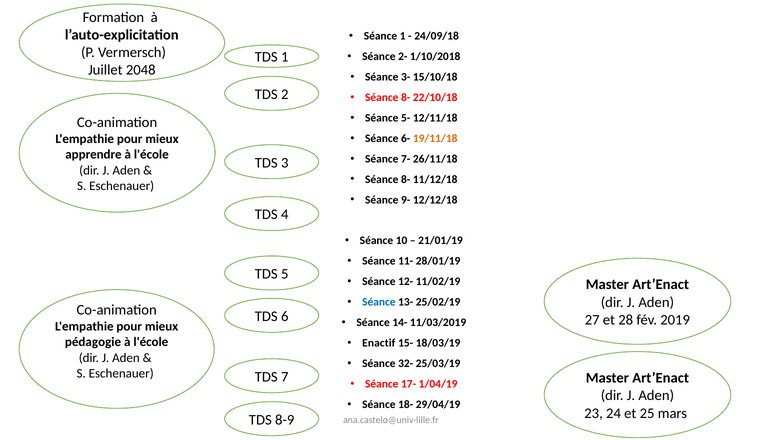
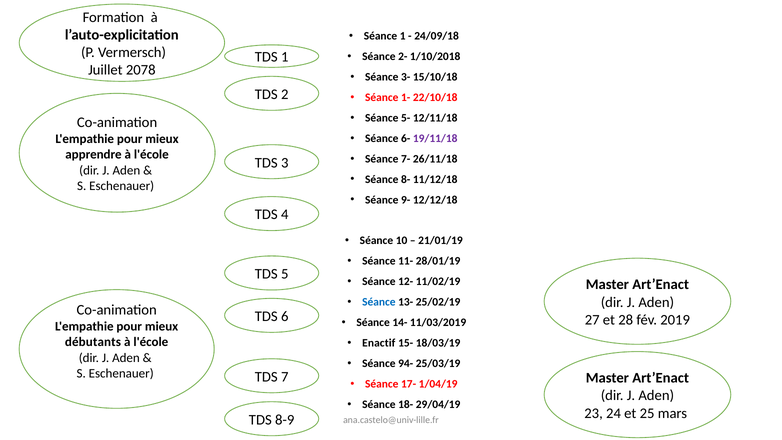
2048: 2048 -> 2078
8- at (406, 97): 8- -> 1-
19/11/18 colour: orange -> purple
pédagogie: pédagogie -> débutants
32-: 32- -> 94-
